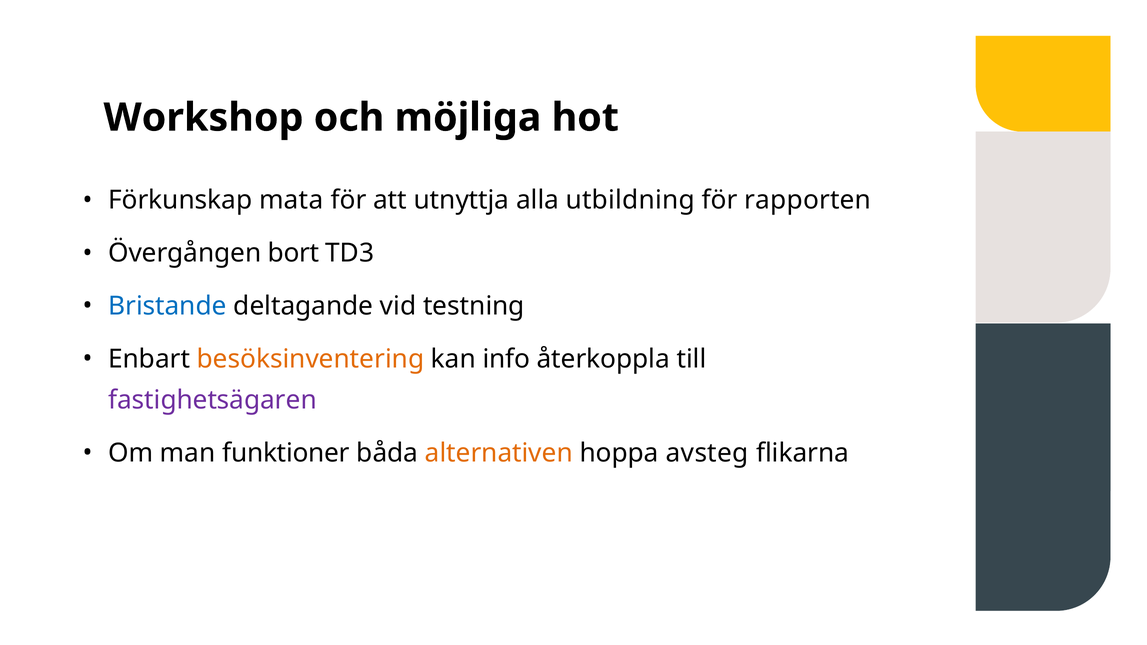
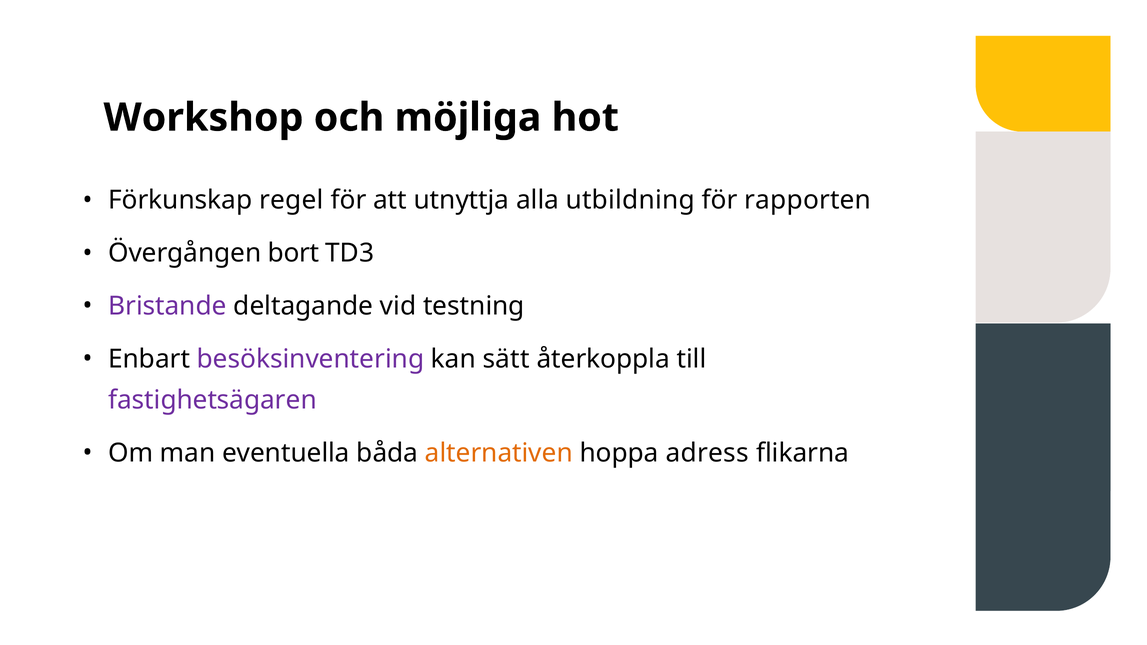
mata: mata -> regel
Bristande colour: blue -> purple
besöksinventering colour: orange -> purple
info: info -> sätt
funktioner: funktioner -> eventuella
avsteg: avsteg -> adress
